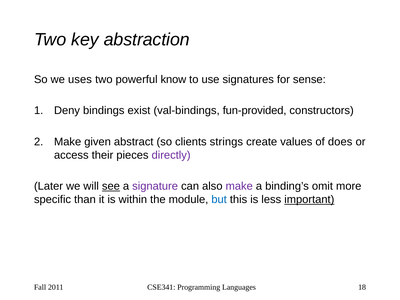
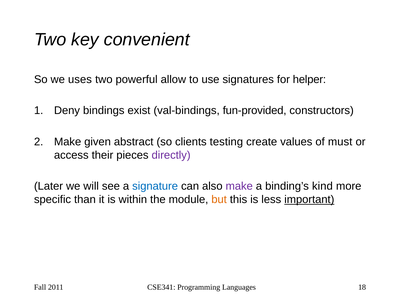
abstraction: abstraction -> convenient
know: know -> allow
sense: sense -> helper
strings: strings -> testing
does: does -> must
see underline: present -> none
signature colour: purple -> blue
omit: omit -> kind
but colour: blue -> orange
